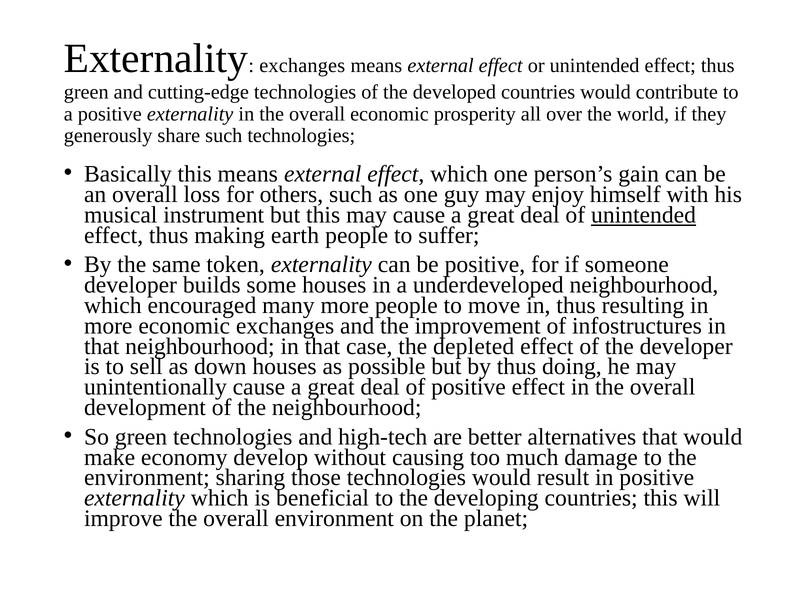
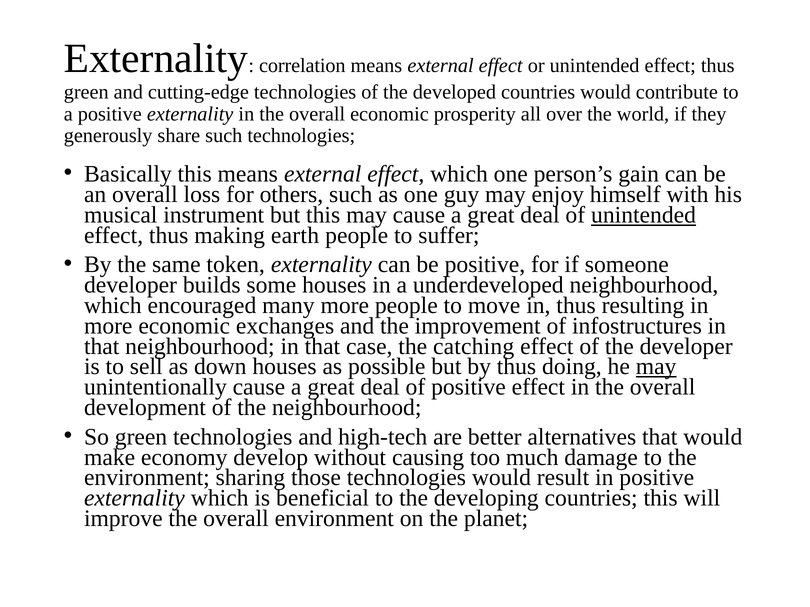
exchanges at (302, 66): exchanges -> correlation
depleted: depleted -> catching
may at (656, 367) underline: none -> present
